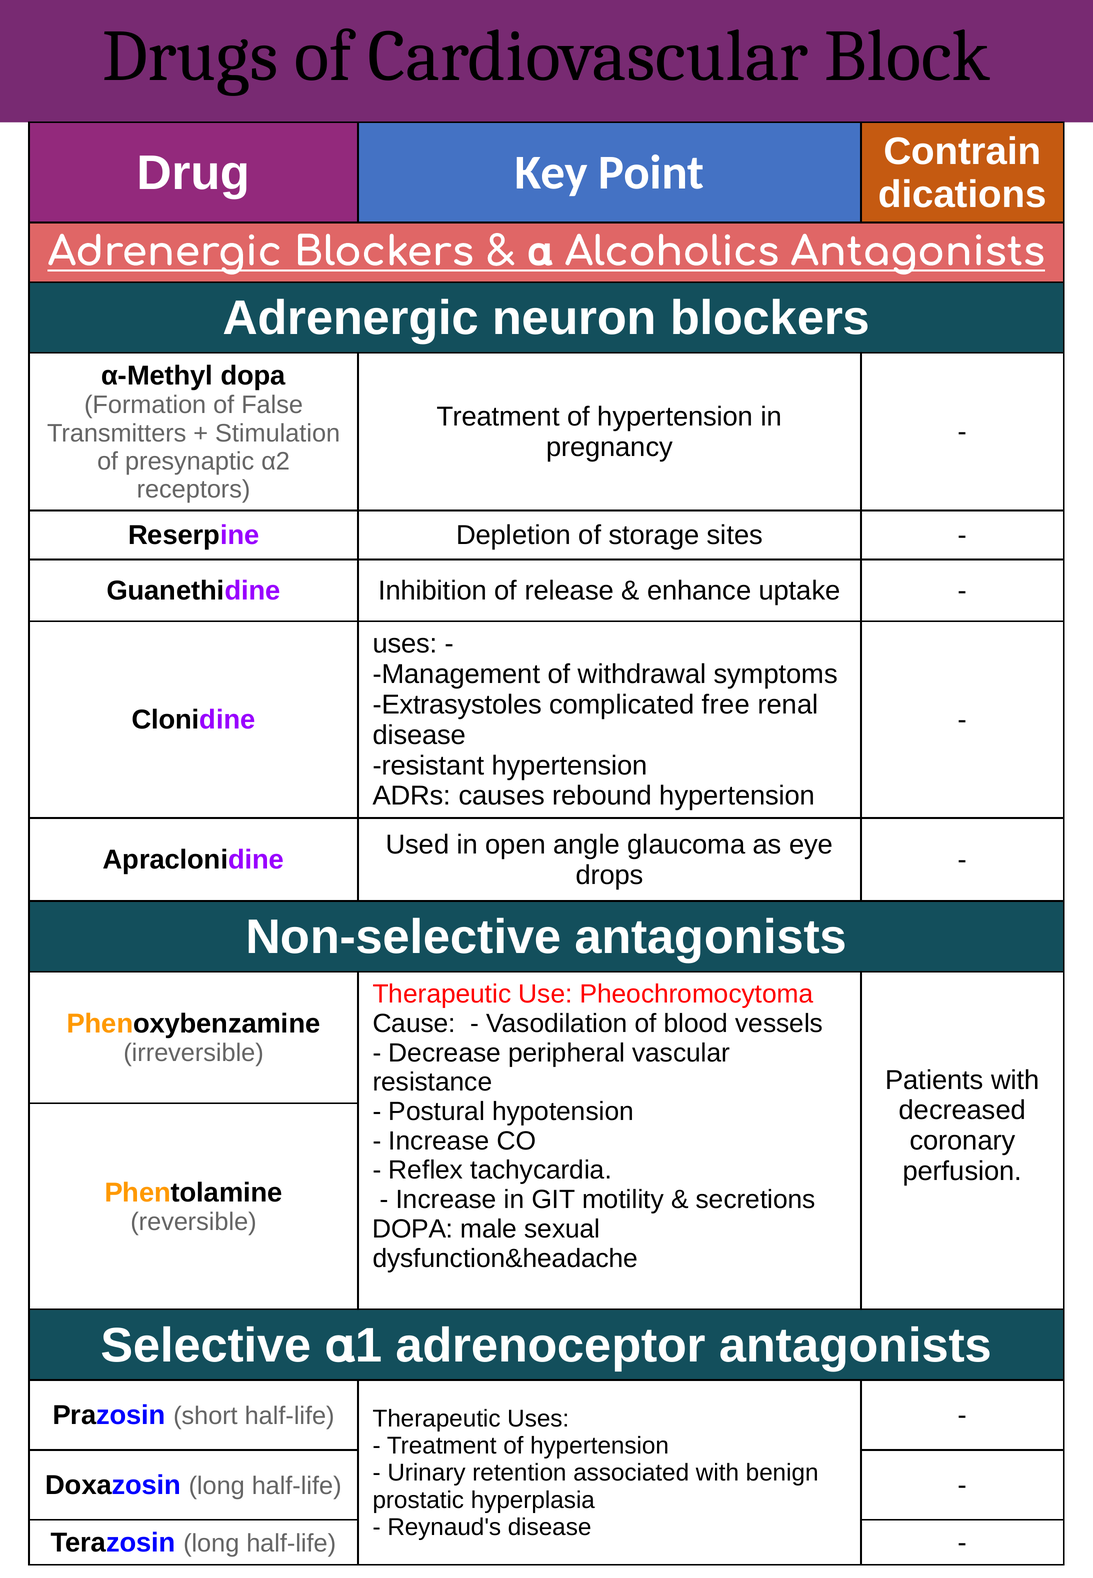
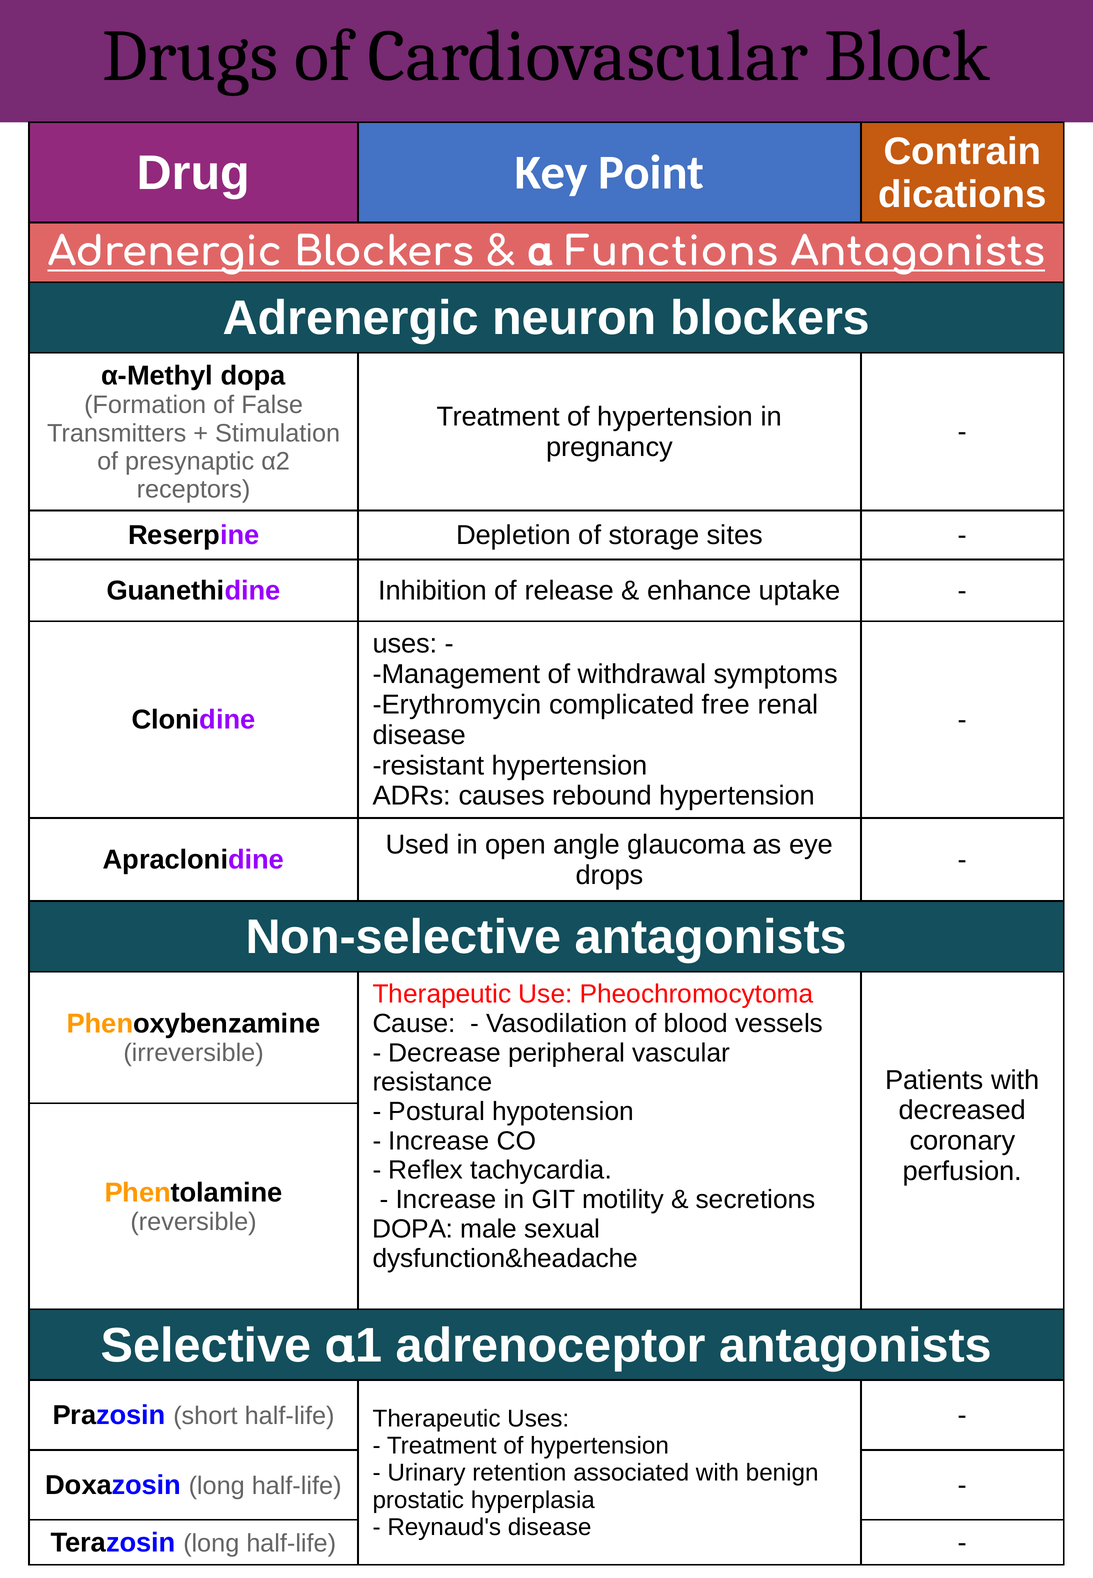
Alcoholics: Alcoholics -> Functions
Extrasystoles: Extrasystoles -> Erythromycin
